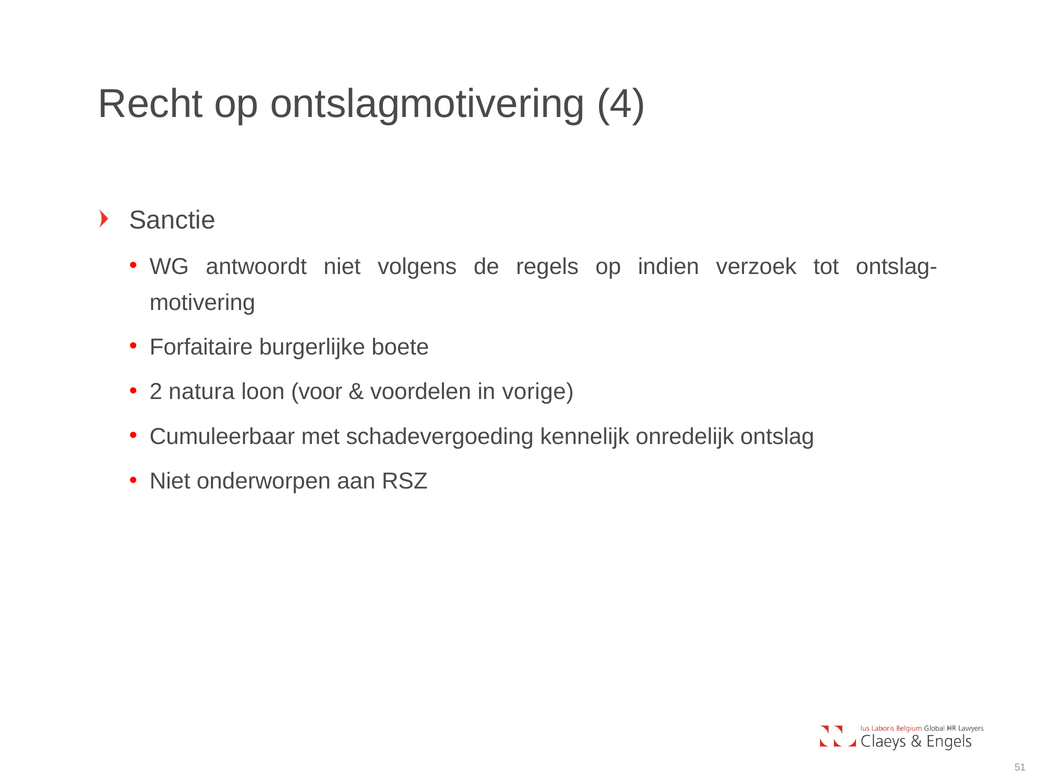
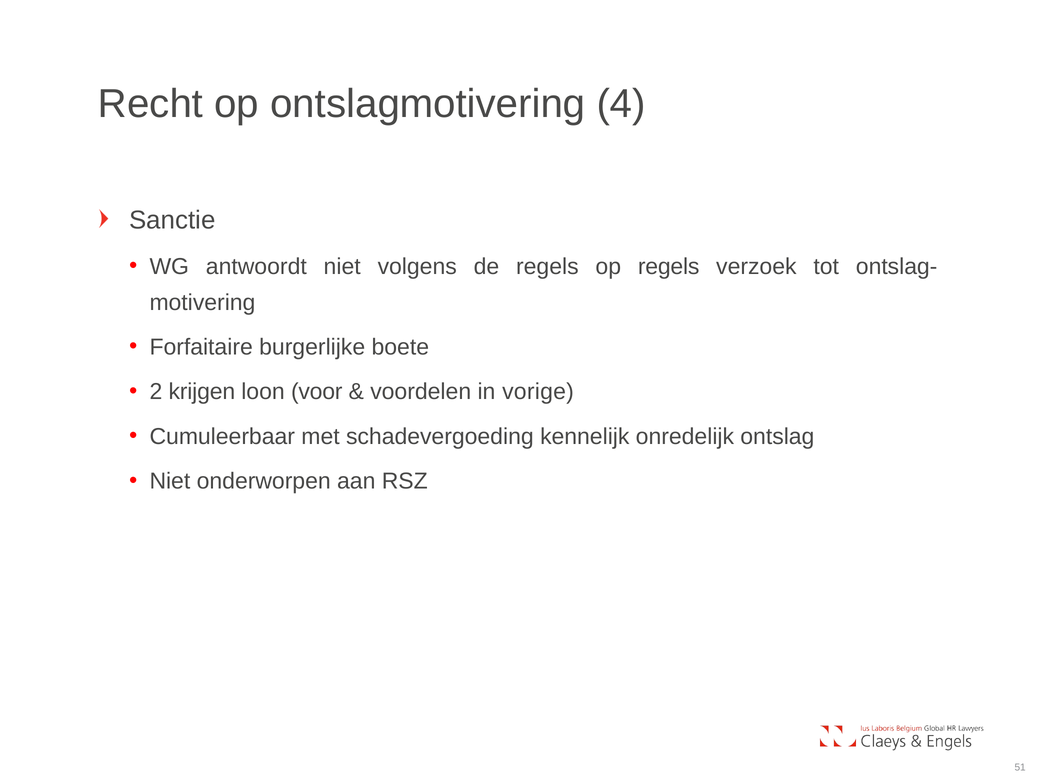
op indien: indien -> regels
natura: natura -> krijgen
